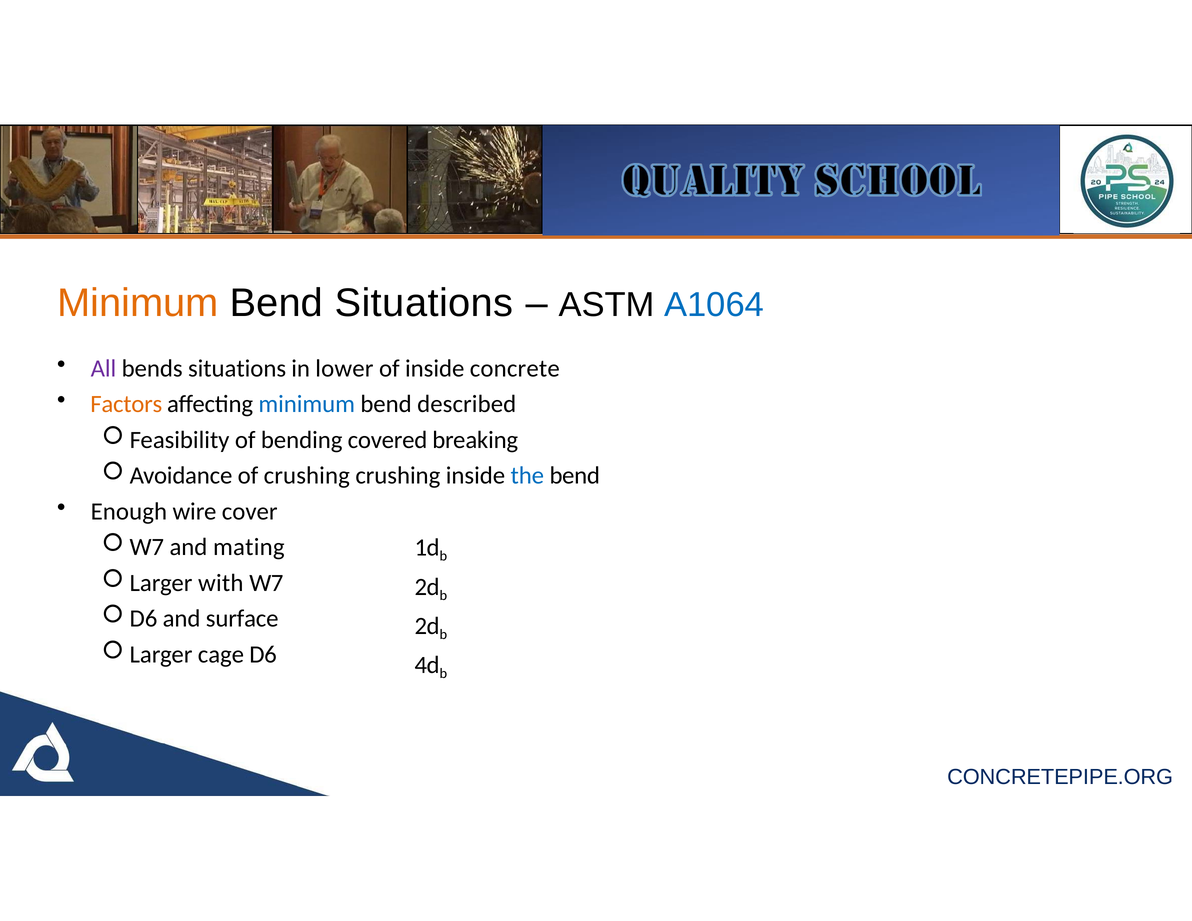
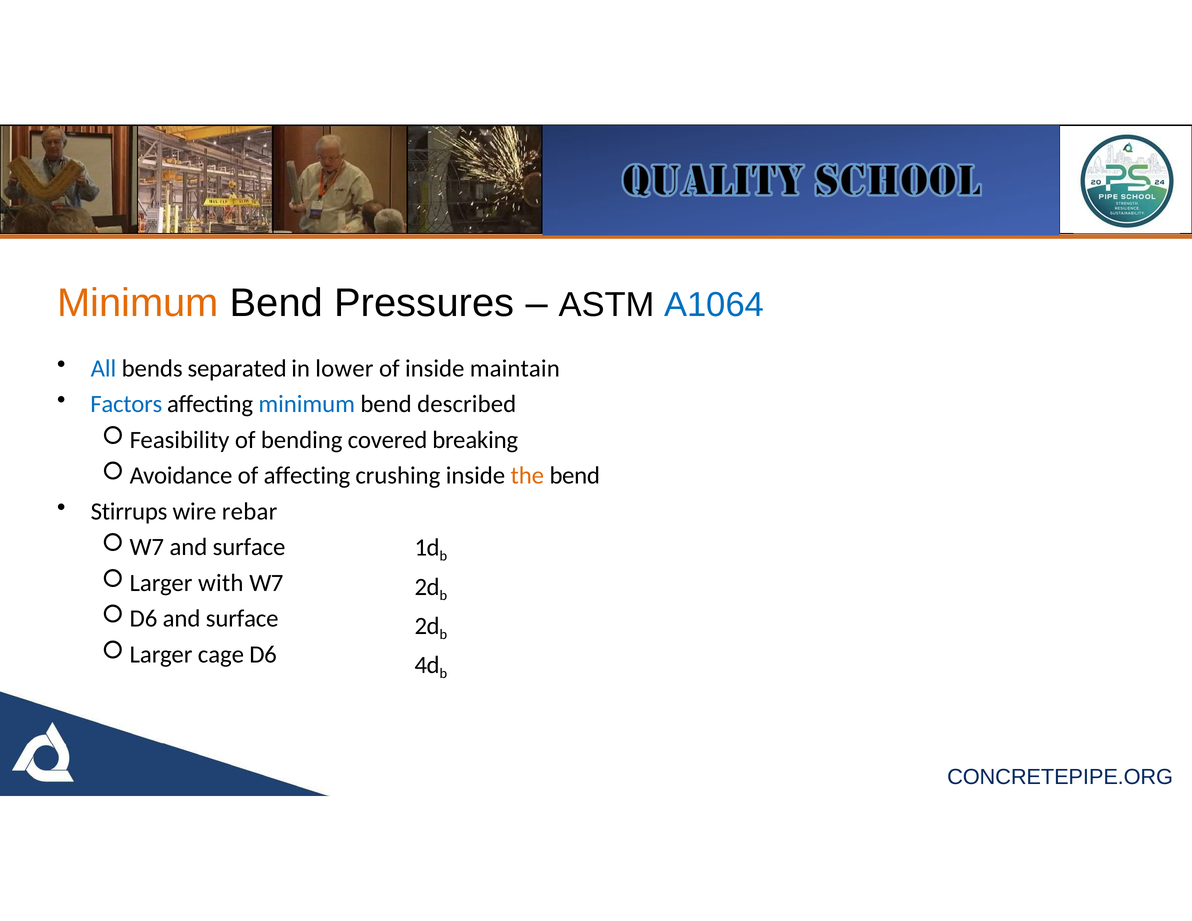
Bend Situations: Situations -> Pressures
All colour: purple -> blue
bends situations: situations -> separated
concrete: concrete -> maintain
Factors colour: orange -> blue
of crushing: crushing -> affecting
the colour: blue -> orange
Enough: Enough -> Stirrups
cover: cover -> rebar
mating at (249, 547): mating -> surface
